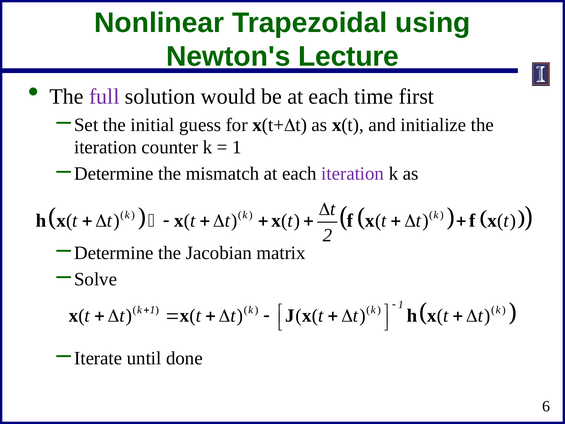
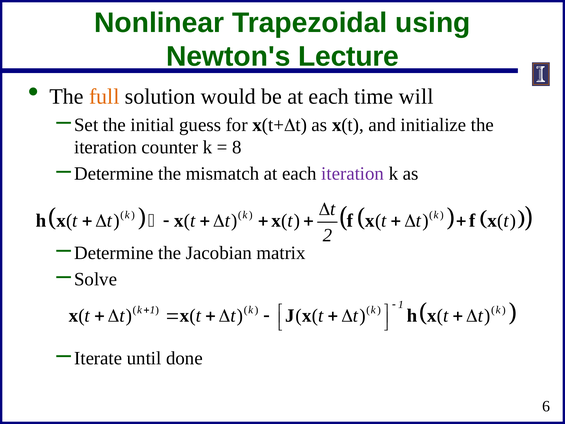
full colour: purple -> orange
first: first -> will
1 at (237, 147): 1 -> 8
